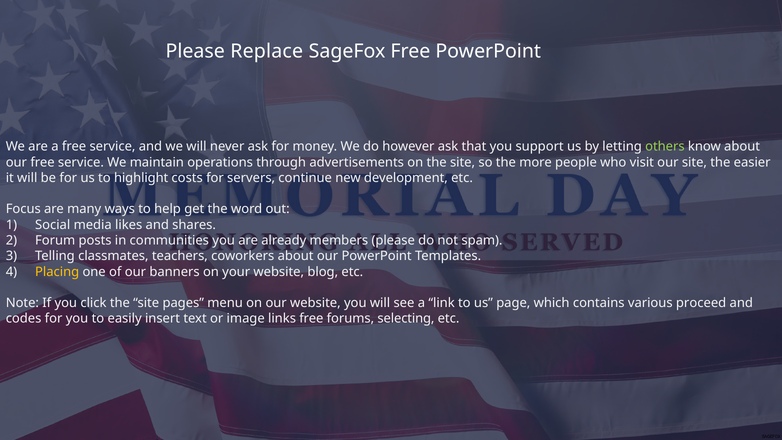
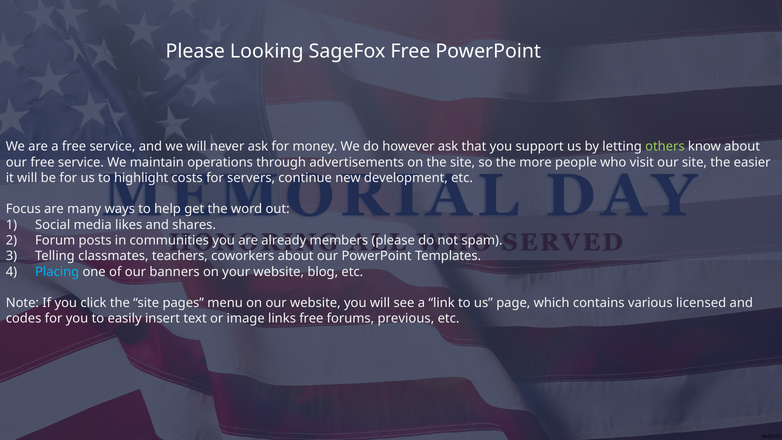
Replace: Replace -> Looking
Placing colour: yellow -> light blue
proceed: proceed -> licensed
selecting: selecting -> previous
